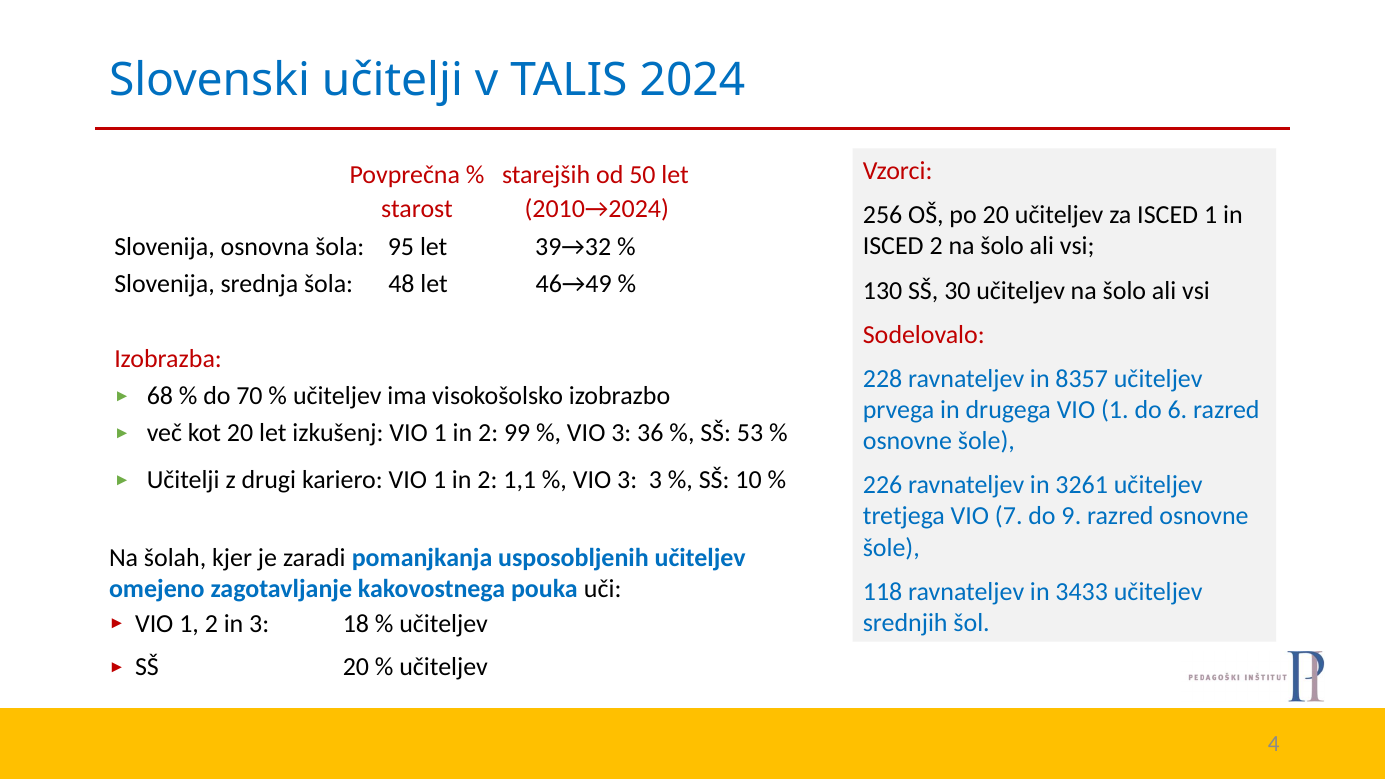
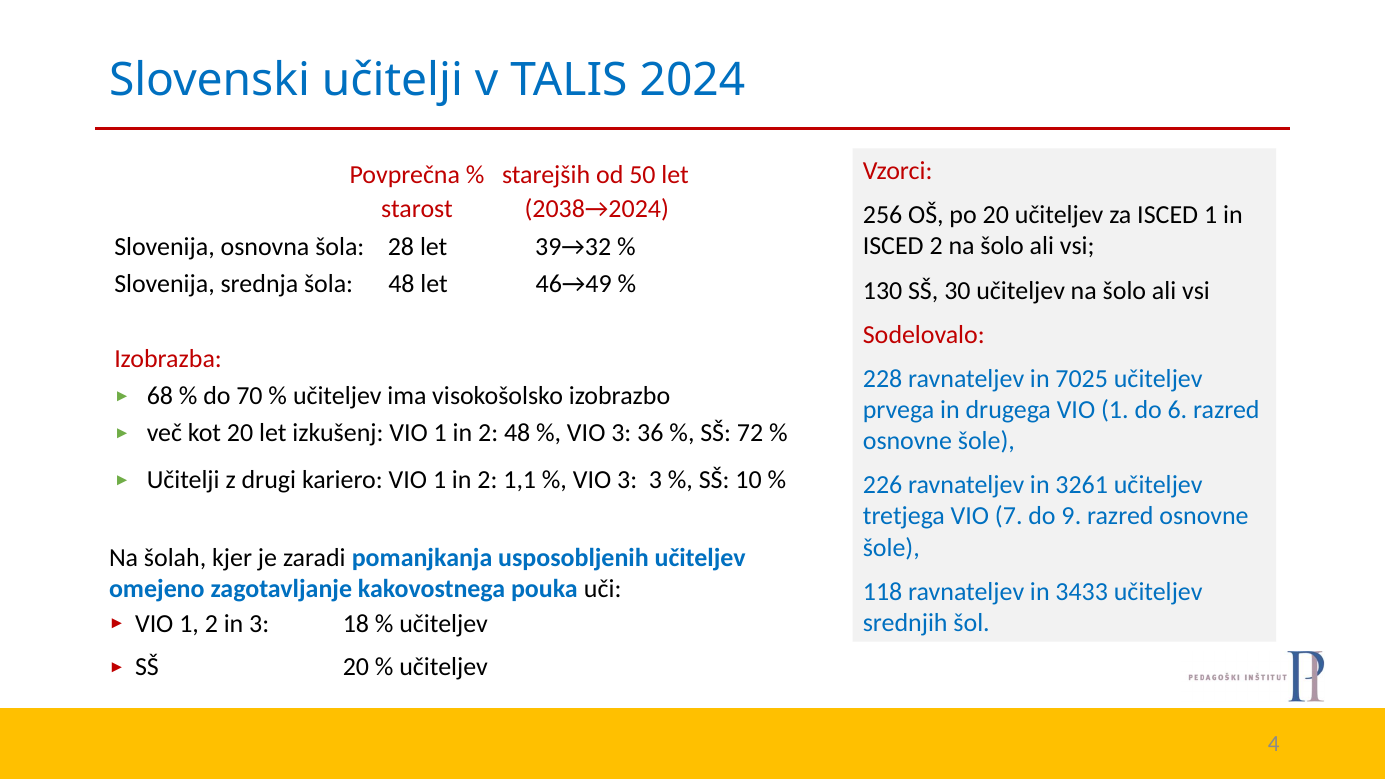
2010→2024: 2010→2024 -> 2038→2024
95: 95 -> 28
8357: 8357 -> 7025
2 99: 99 -> 48
53: 53 -> 72
